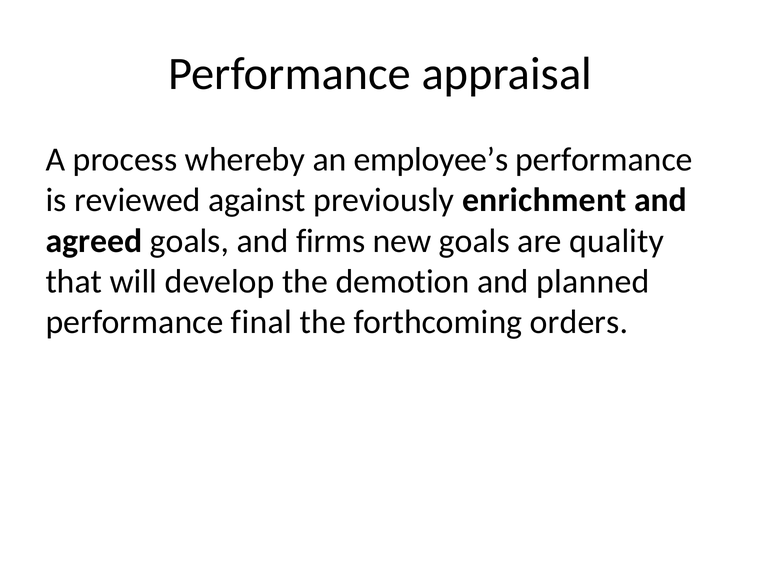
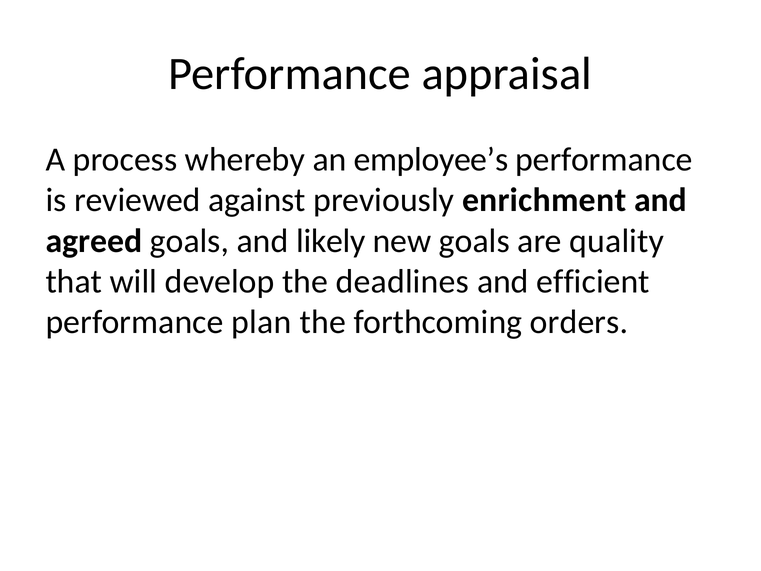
firms: firms -> likely
demotion: demotion -> deadlines
planned: planned -> efficient
final: final -> plan
